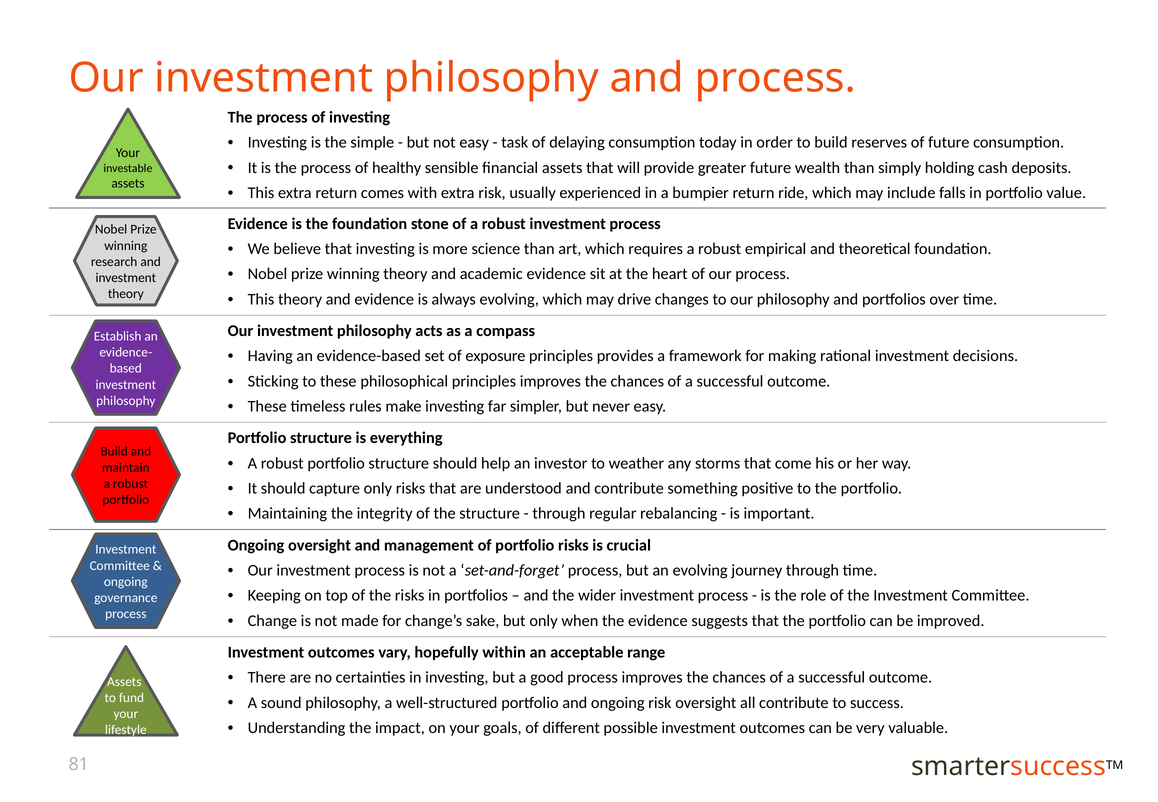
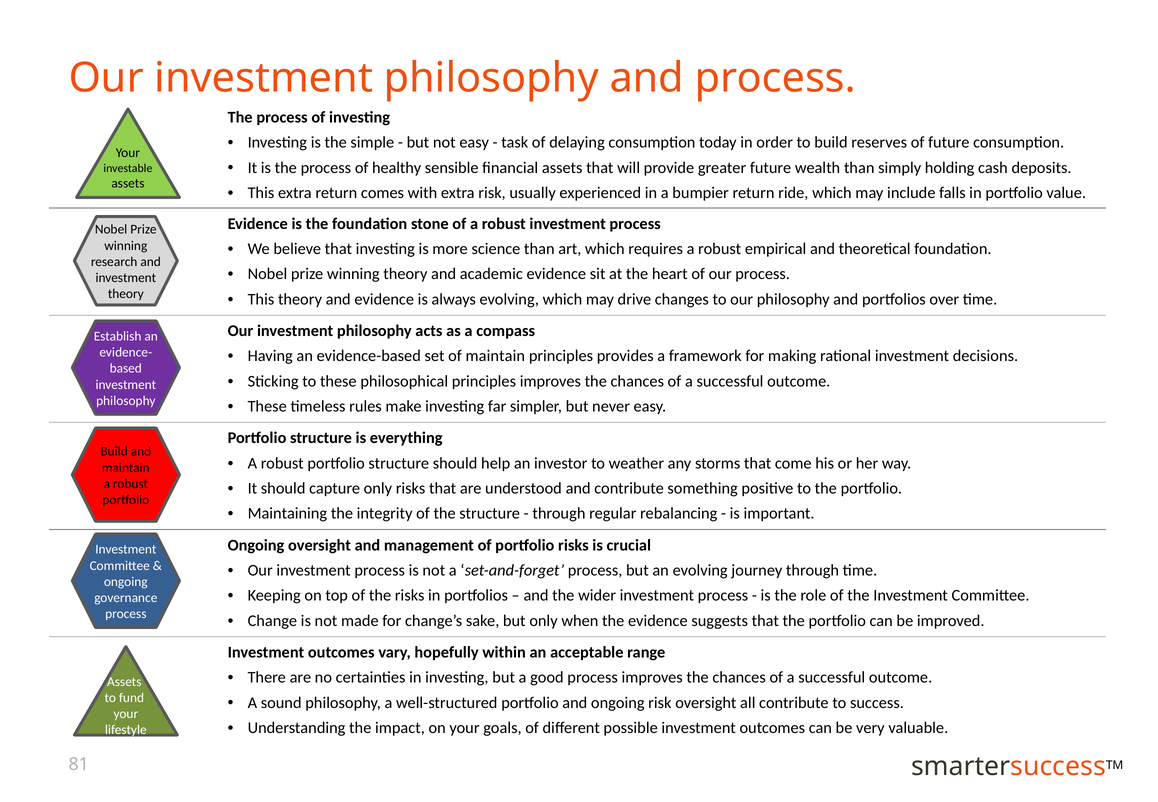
of exposure: exposure -> maintain
